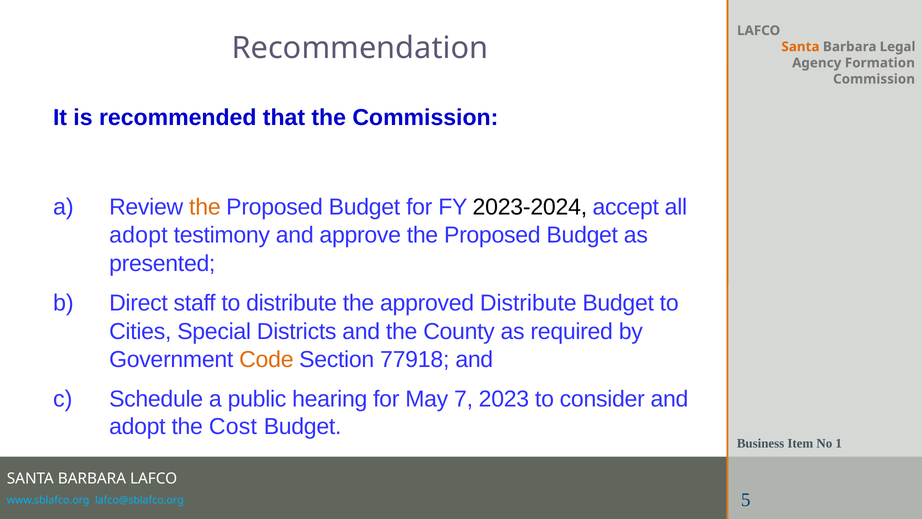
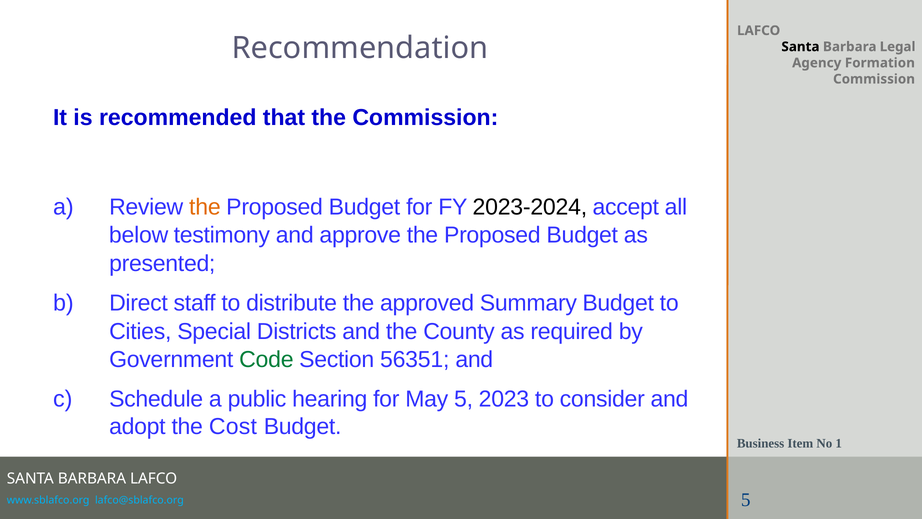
Santa at (800, 47) colour: orange -> black
adopt at (138, 235): adopt -> below
approved Distribute: Distribute -> Summary
Code colour: orange -> green
77918: 77918 -> 56351
May 7: 7 -> 5
